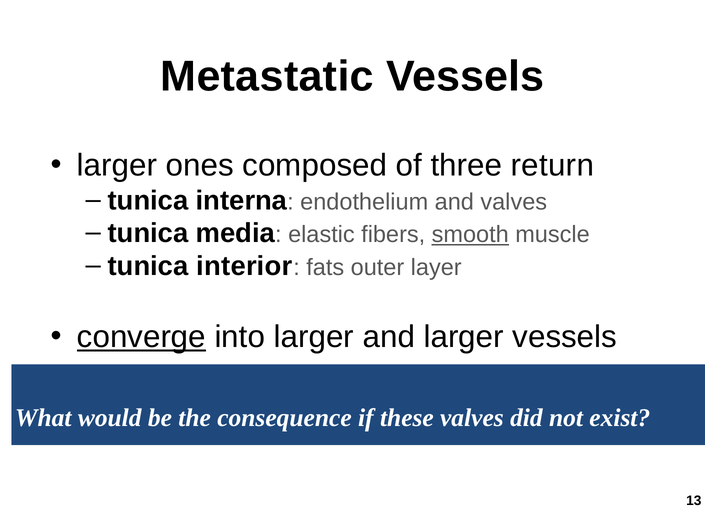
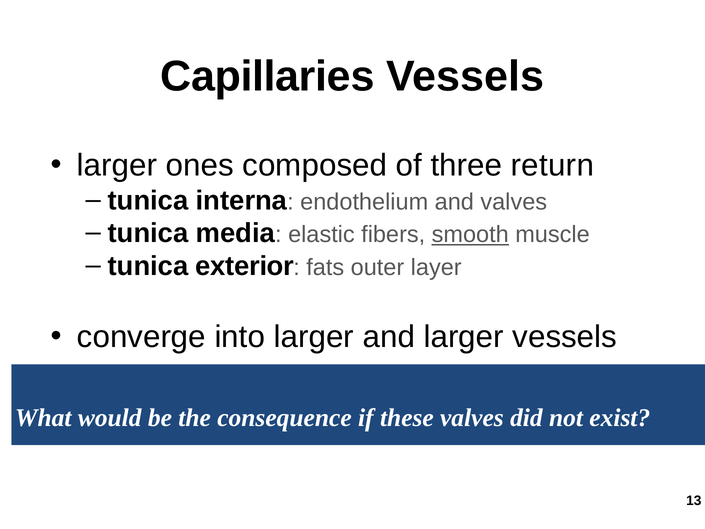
Metastatic: Metastatic -> Capillaries
interior: interior -> exterior
converge underline: present -> none
